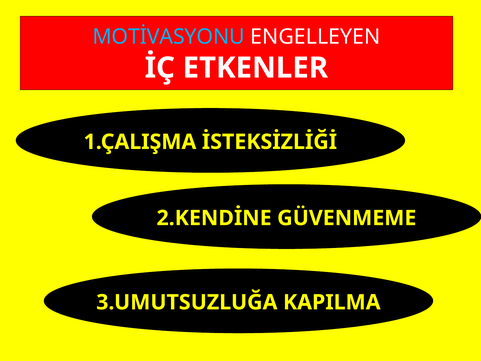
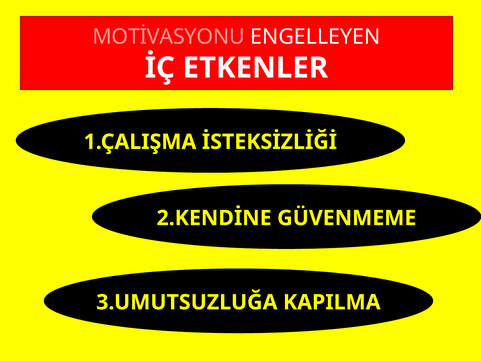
MOTİVASYONU colour: light blue -> pink
